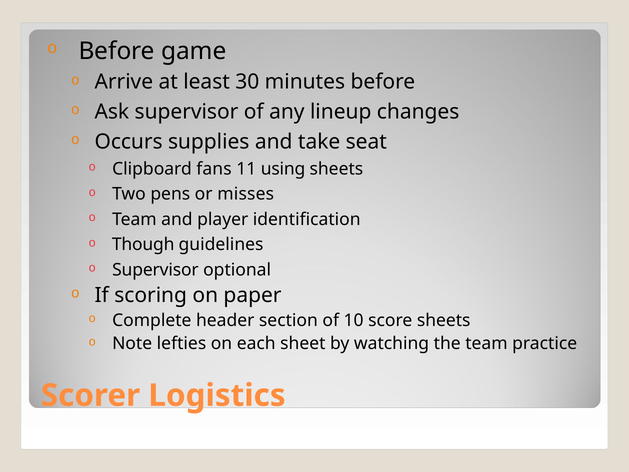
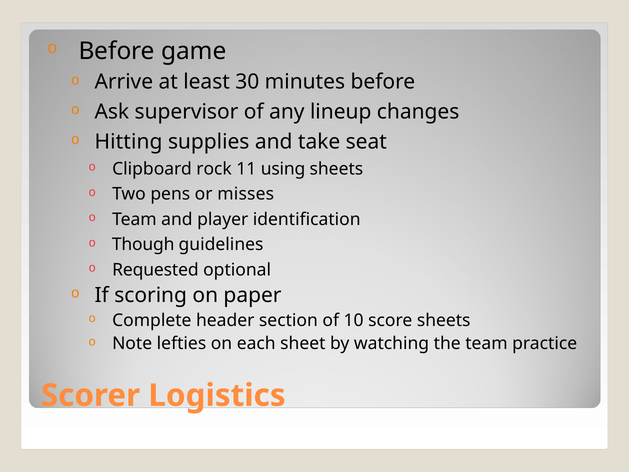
Occurs: Occurs -> Hitting
fans: fans -> rock
Supervisor at (155, 270): Supervisor -> Requested
